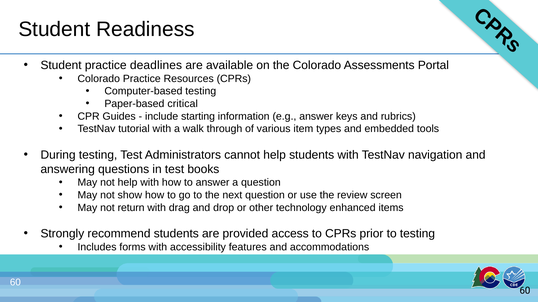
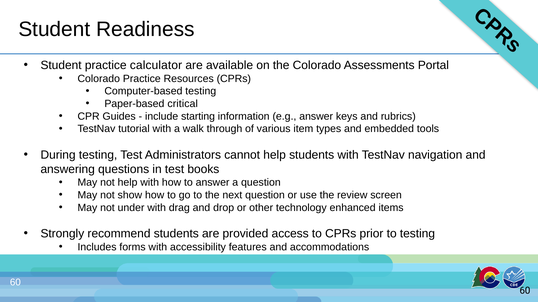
deadlines: deadlines -> calculator
return: return -> under
